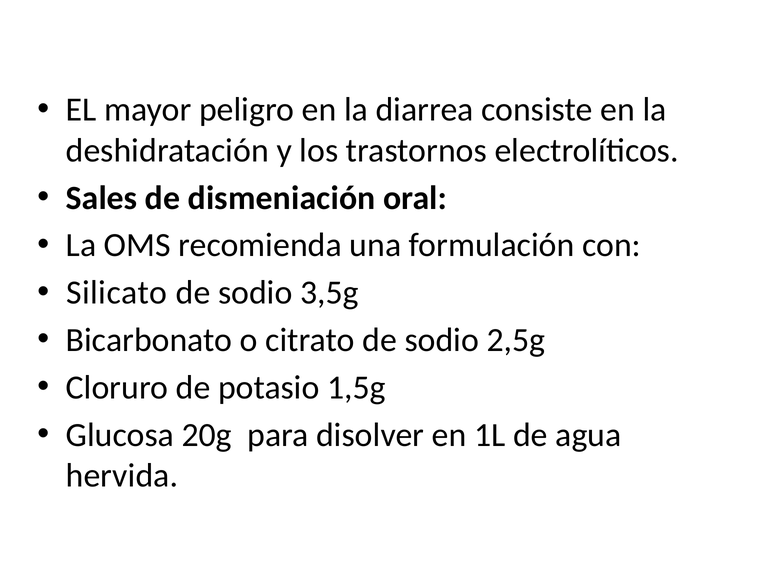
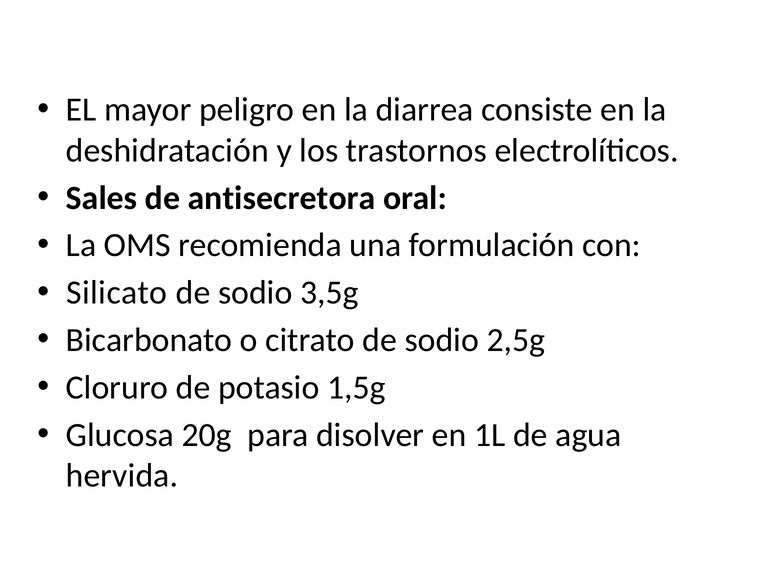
dismeniación: dismeniación -> antisecretora
